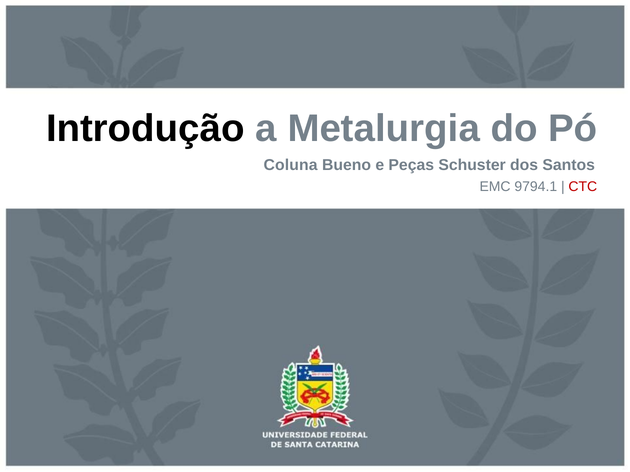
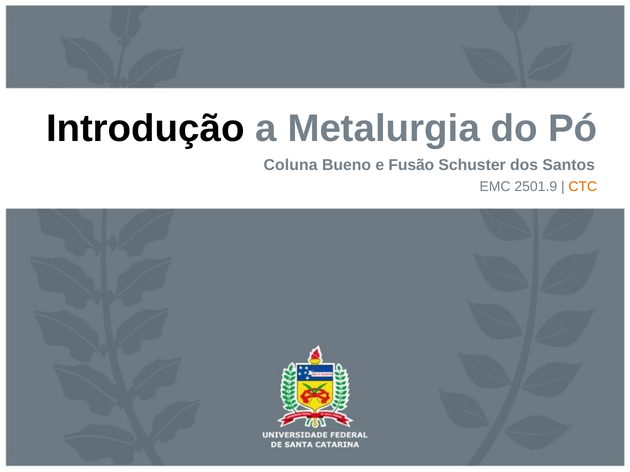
Peças: Peças -> Fusão
9794.1: 9794.1 -> 2501.9
CTC colour: red -> orange
